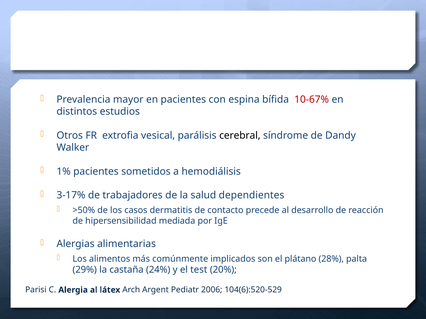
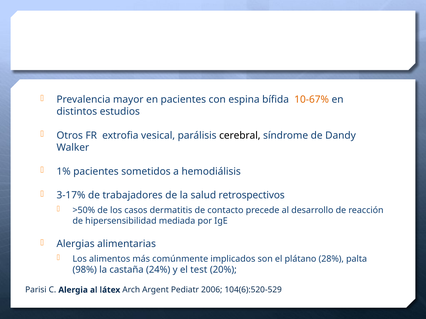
10-67% colour: red -> orange
dependientes: dependientes -> retrospectivos
29%: 29% -> 98%
